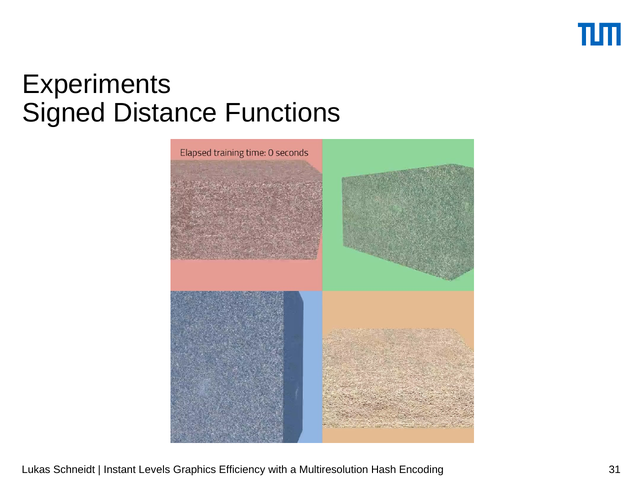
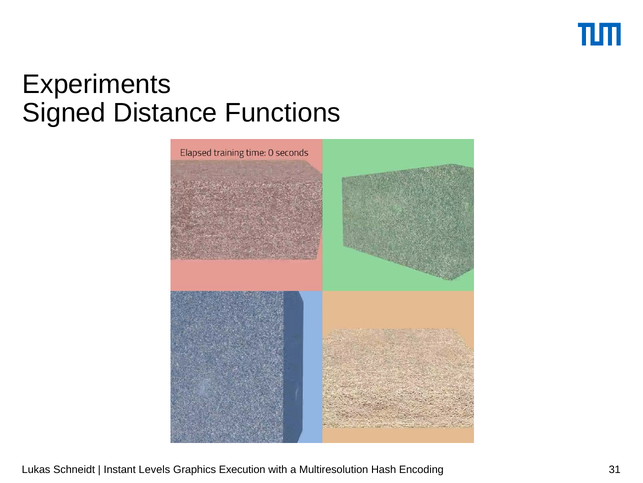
Efficiency: Efficiency -> Execution
